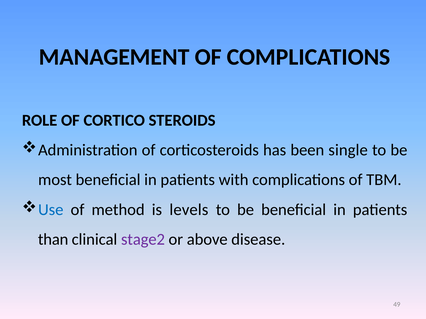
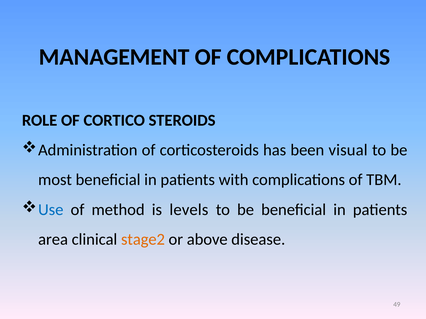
single: single -> visual
than: than -> area
stage2 colour: purple -> orange
